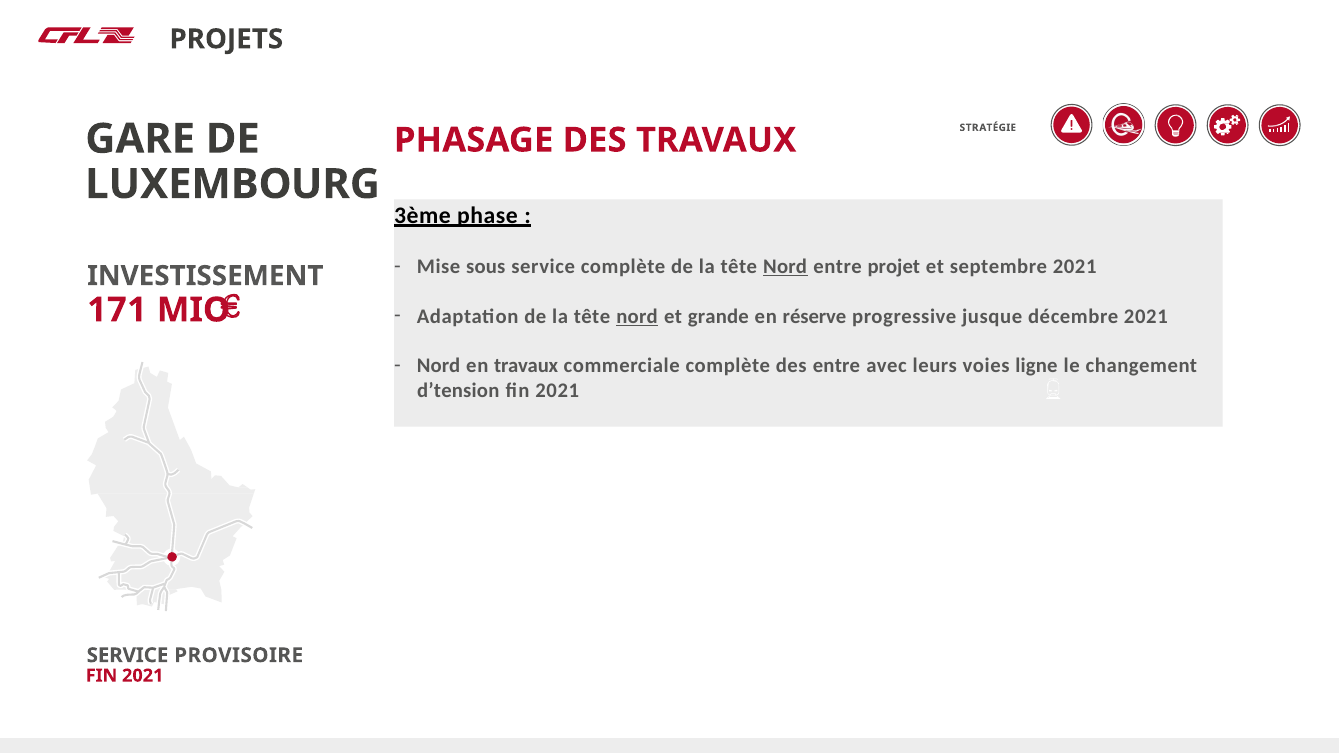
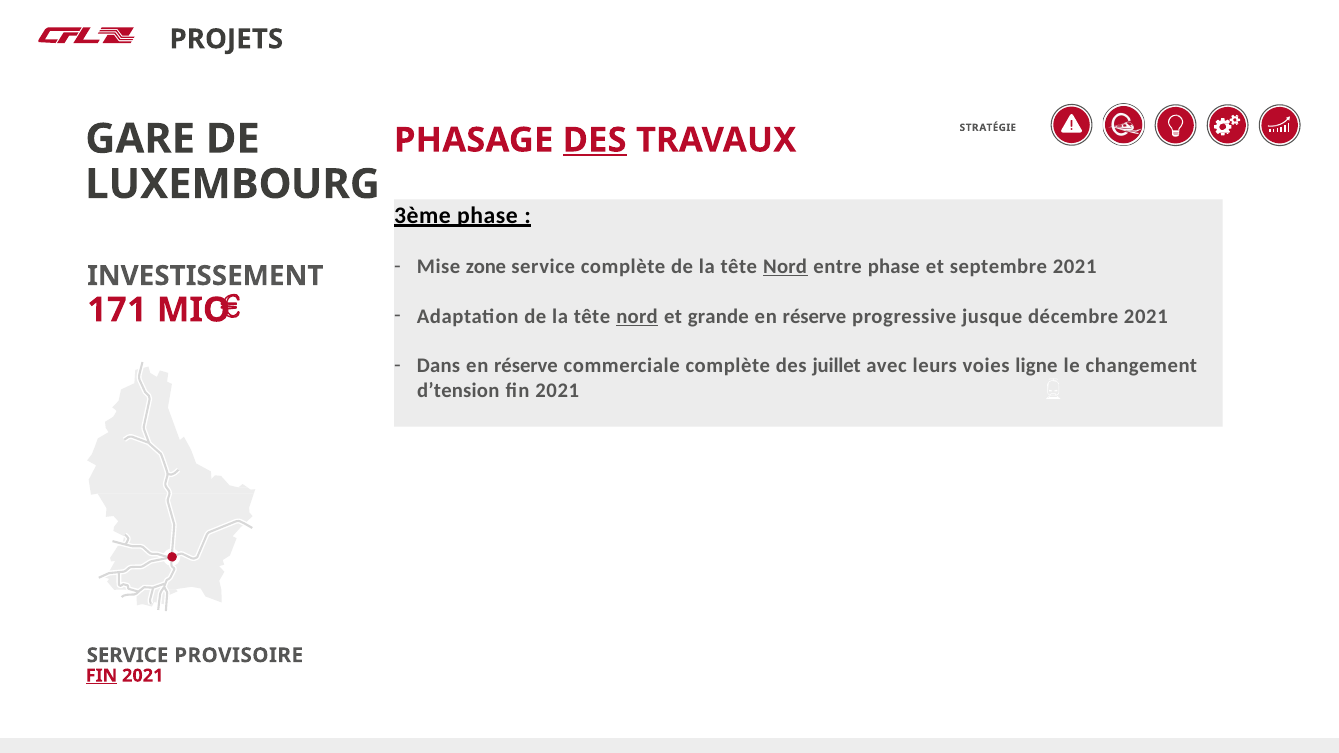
DES at (595, 140) underline: none -> present
sous: sous -> zone
entre projet: projet -> phase
Nord at (439, 366): Nord -> Dans
travaux at (526, 366): travaux -> réserve
des entre: entre -> juillet
FIN at (102, 676) underline: none -> present
